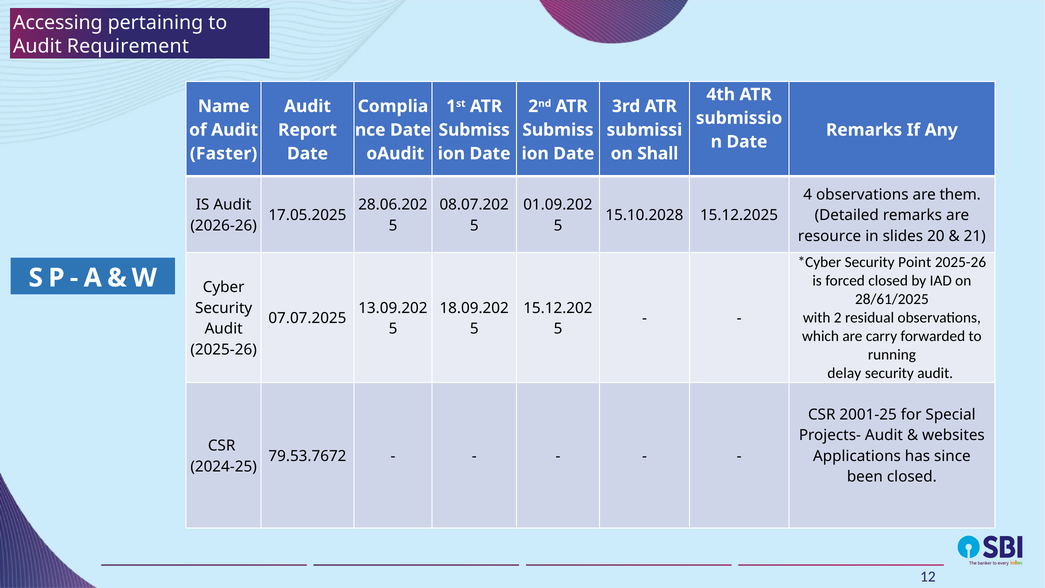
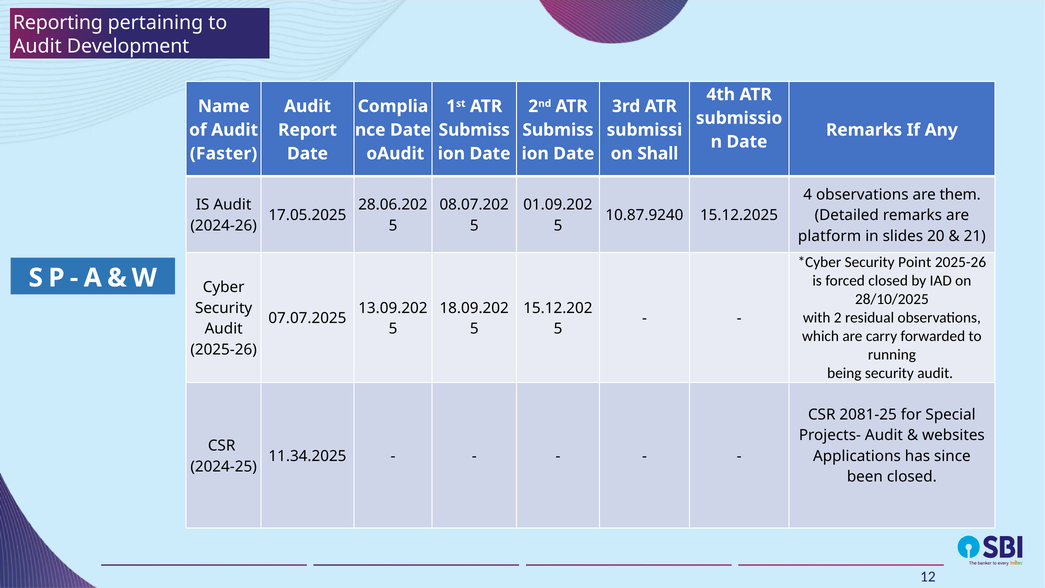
Accessing: Accessing -> Reporting
Requirement: Requirement -> Development
15.10.2028: 15.10.2028 -> 10.87.9240
2026-26: 2026-26 -> 2024-26
resource: resource -> platform
28/61/2025: 28/61/2025 -> 28/10/2025
delay: delay -> being
2001-25: 2001-25 -> 2081-25
79.53.7672: 79.53.7672 -> 11.34.2025
